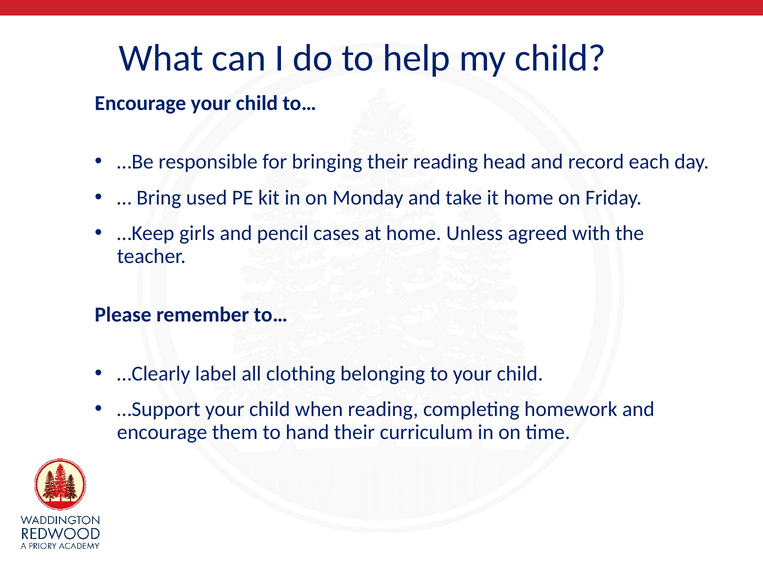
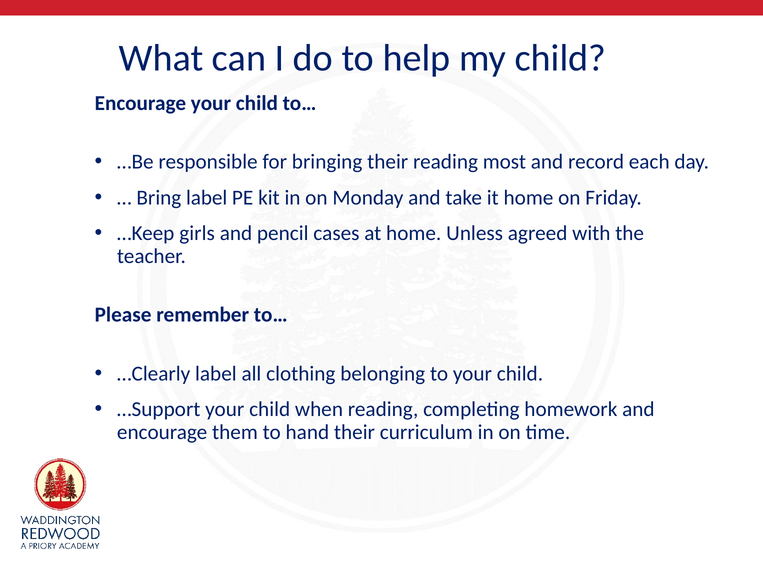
head: head -> most
Bring used: used -> label
